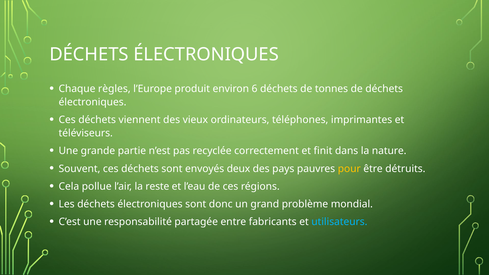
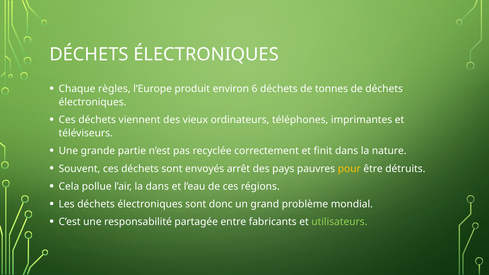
deux: deux -> arrêt
la reste: reste -> dans
utilisateurs colour: light blue -> light green
